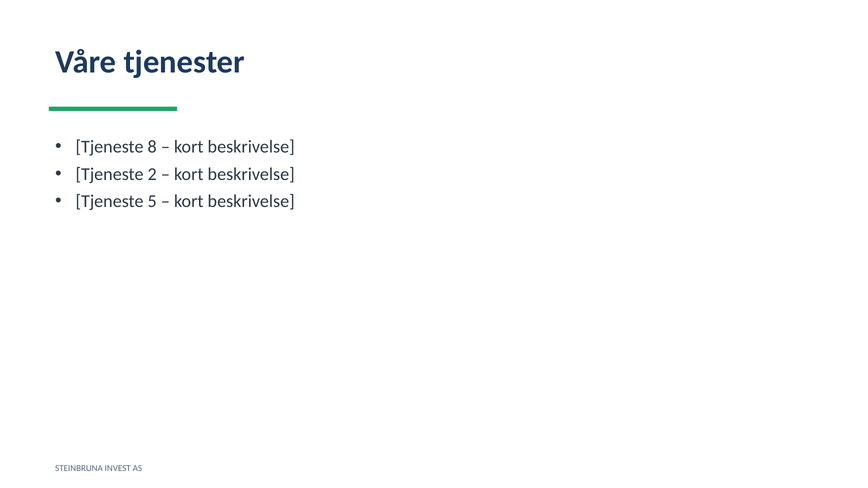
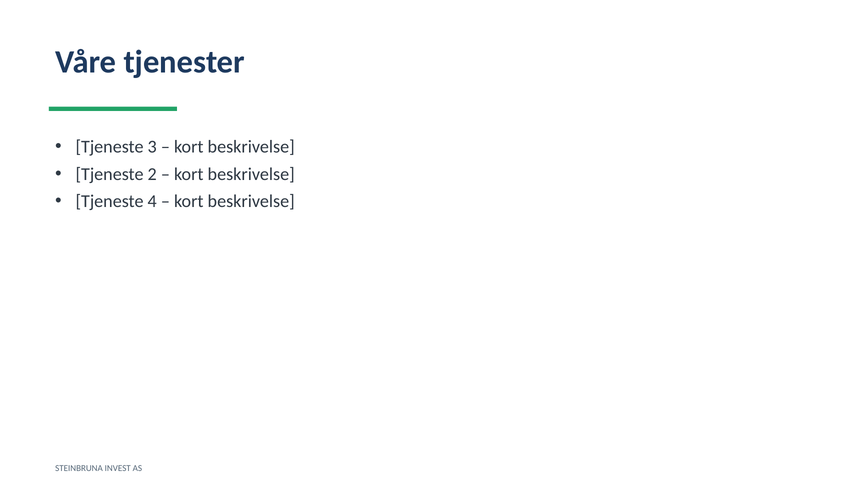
8: 8 -> 3
5: 5 -> 4
